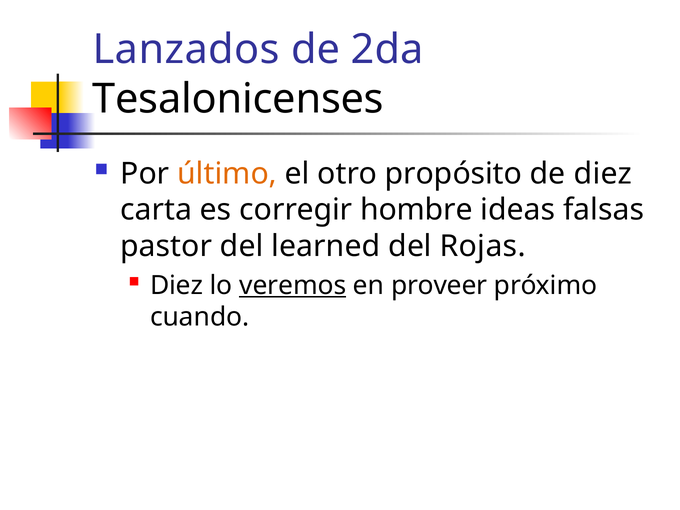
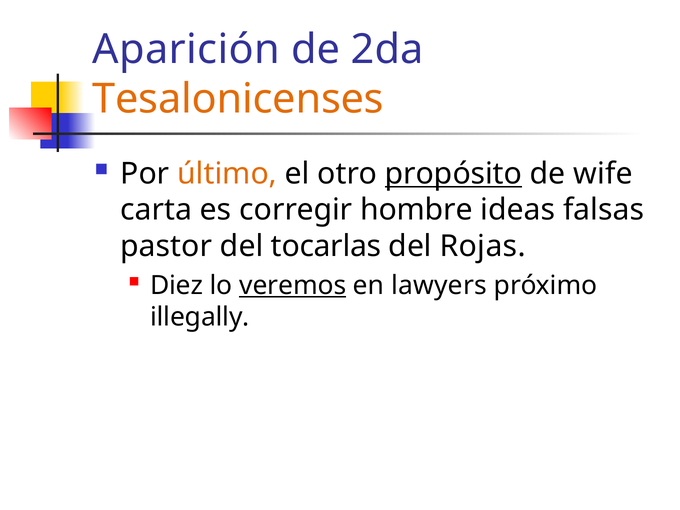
Lanzados: Lanzados -> Aparición
Tesalonicenses colour: black -> orange
propósito underline: none -> present
de diez: diez -> wife
learned: learned -> tocarlas
proveer: proveer -> lawyers
cuando: cuando -> illegally
